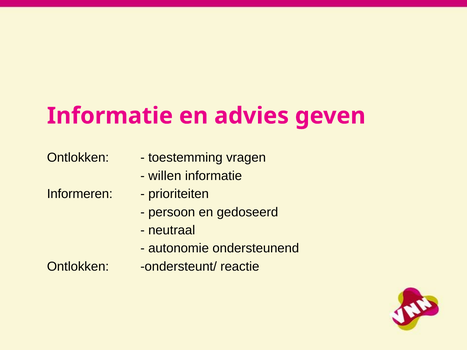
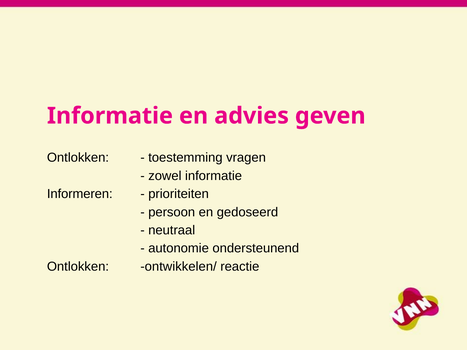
willen: willen -> zowel
ondersteunt/: ondersteunt/ -> ontwikkelen/
